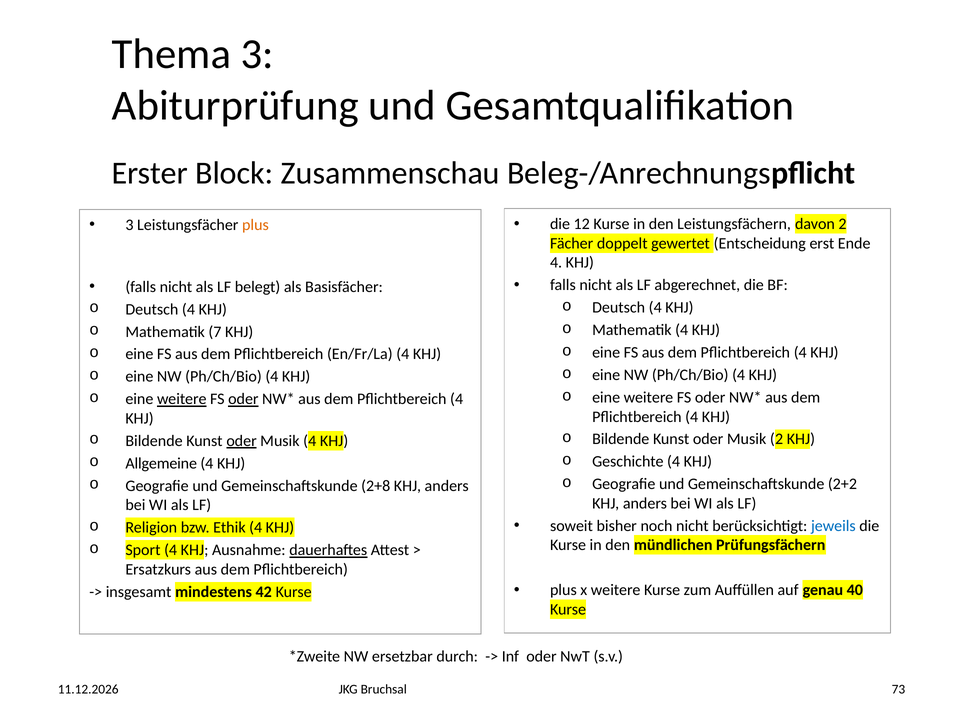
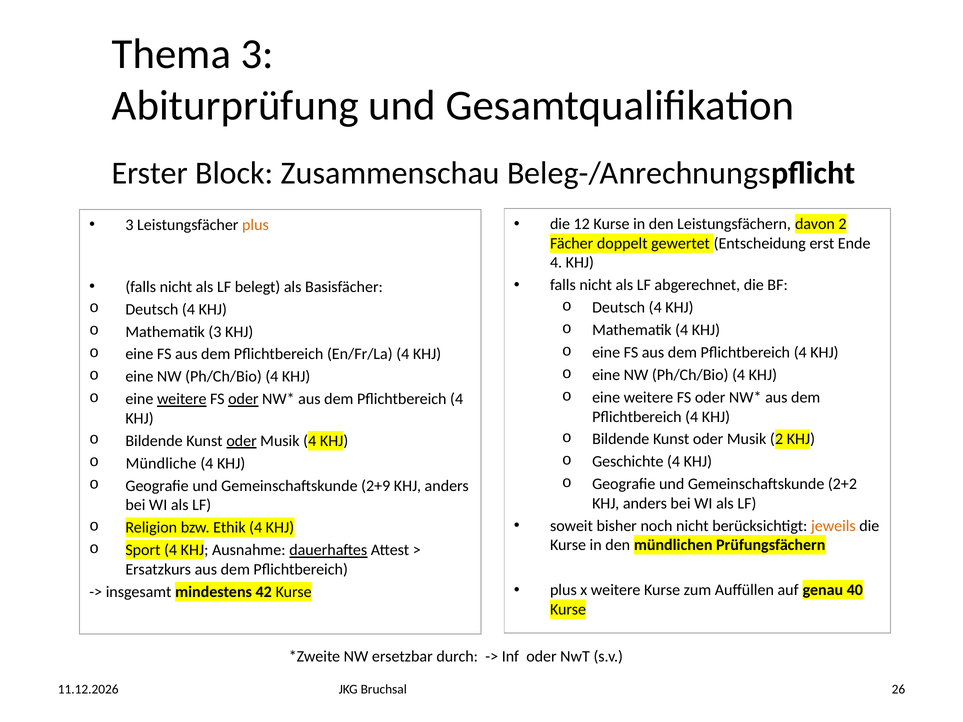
Mathematik 7: 7 -> 3
Allgemeine: Allgemeine -> Mündliche
2+8: 2+8 -> 2+9
jeweils colour: blue -> orange
73: 73 -> 26
